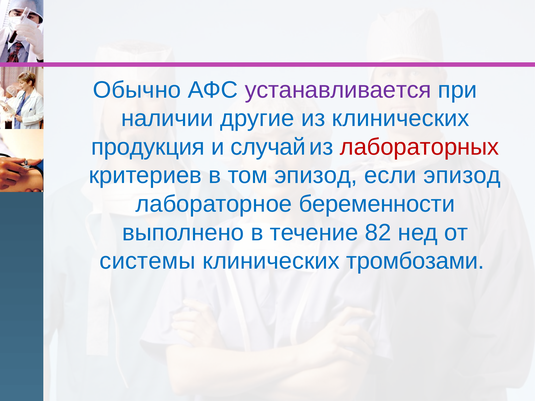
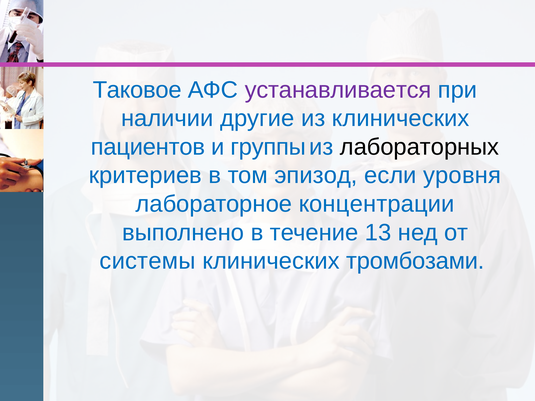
Обычно: Обычно -> Таковое
продукция: продукция -> пациентов
случай: случай -> группы
лабораторных colour: red -> black
если эпизод: эпизод -> уровня
беременности: беременности -> концентрации
82: 82 -> 13
